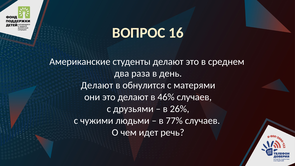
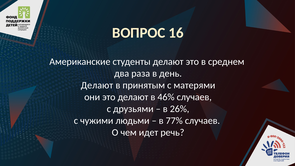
обнулится: обнулится -> принятым
